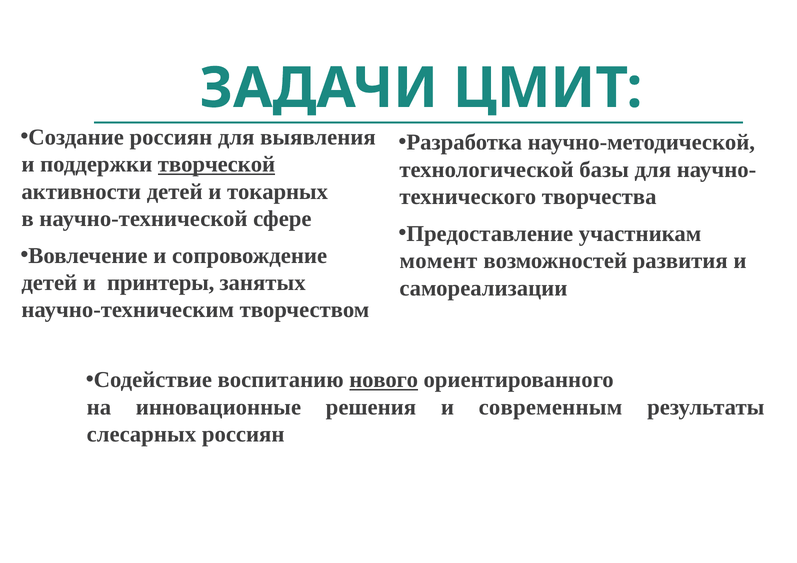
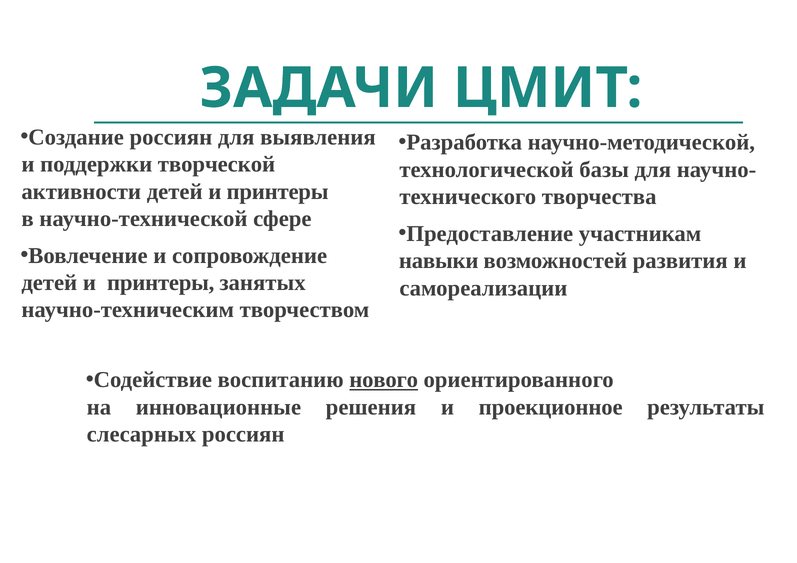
творческой underline: present -> none
активности детей и токарных: токарных -> принтеры
момент: момент -> навыки
современным: современным -> проекционное
